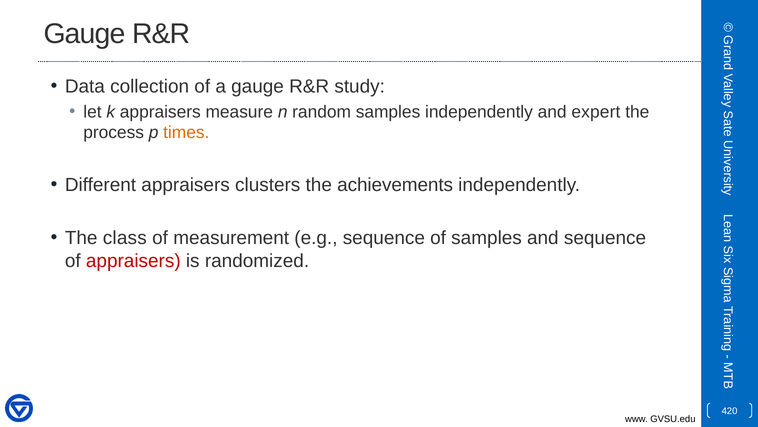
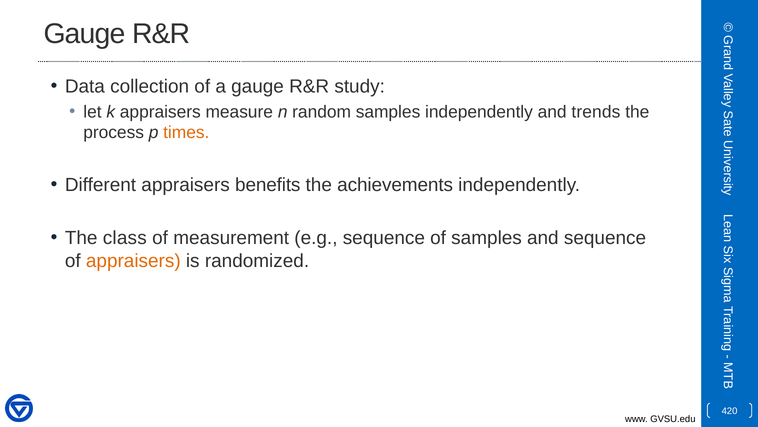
expert: expert -> trends
clusters: clusters -> benefits
appraisers at (133, 261) colour: red -> orange
